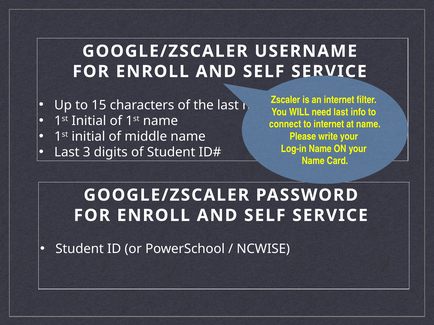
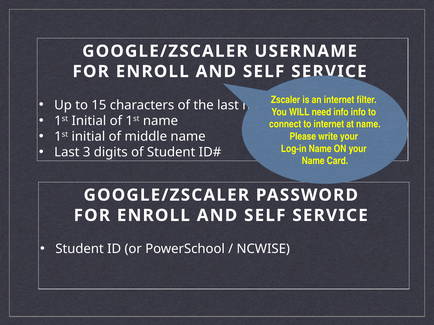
need last: last -> info
